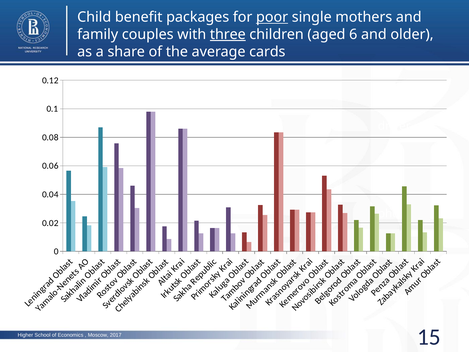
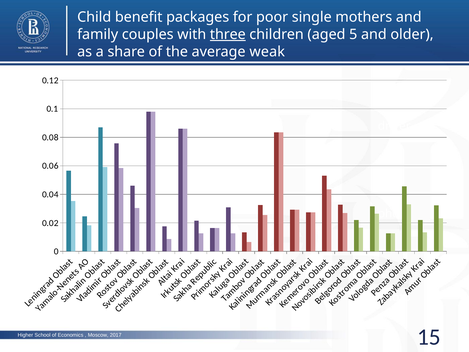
poor underline: present -> none
6: 6 -> 5
cards: cards -> weak
